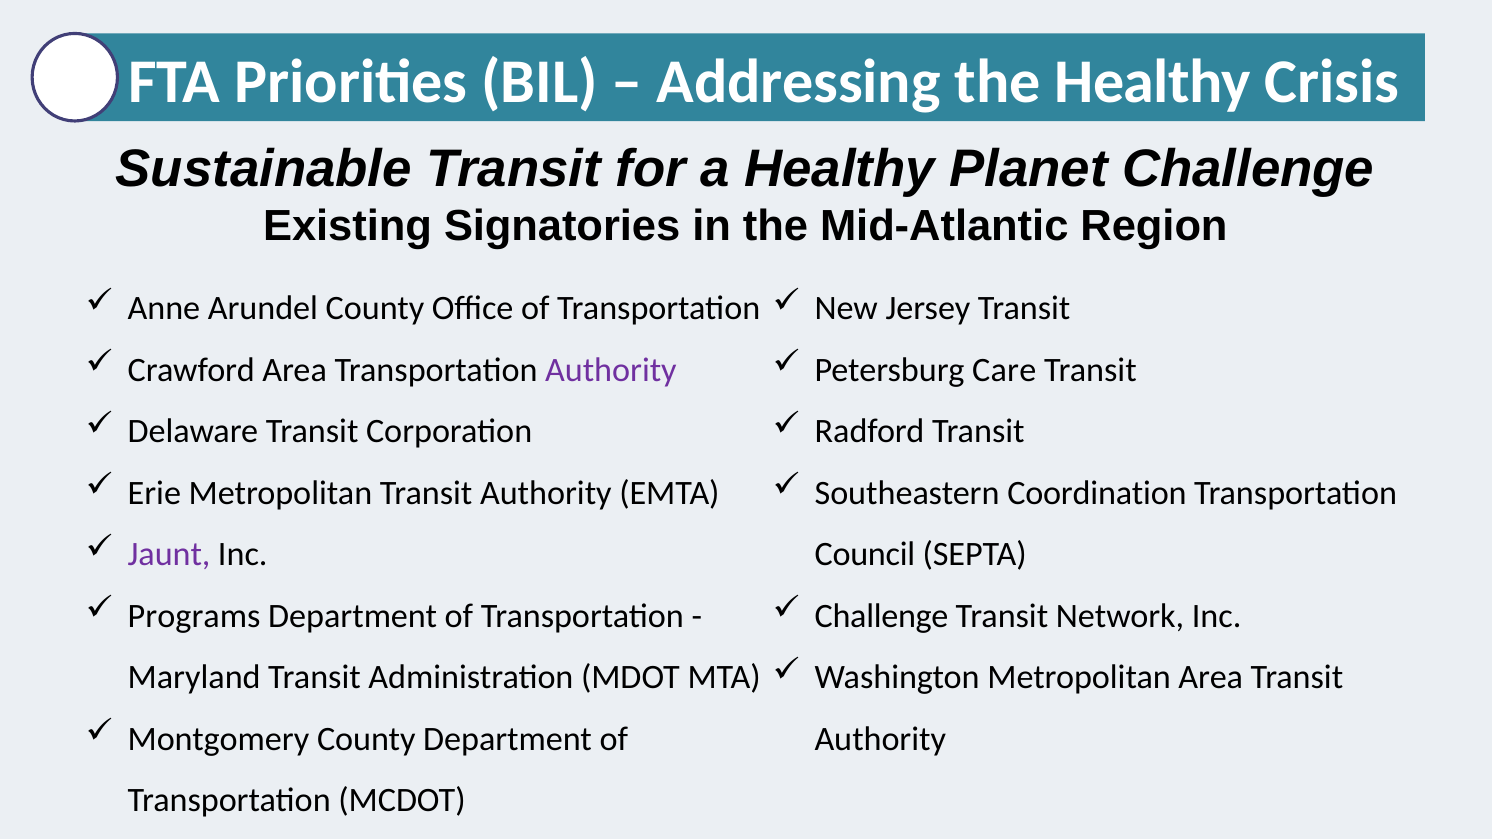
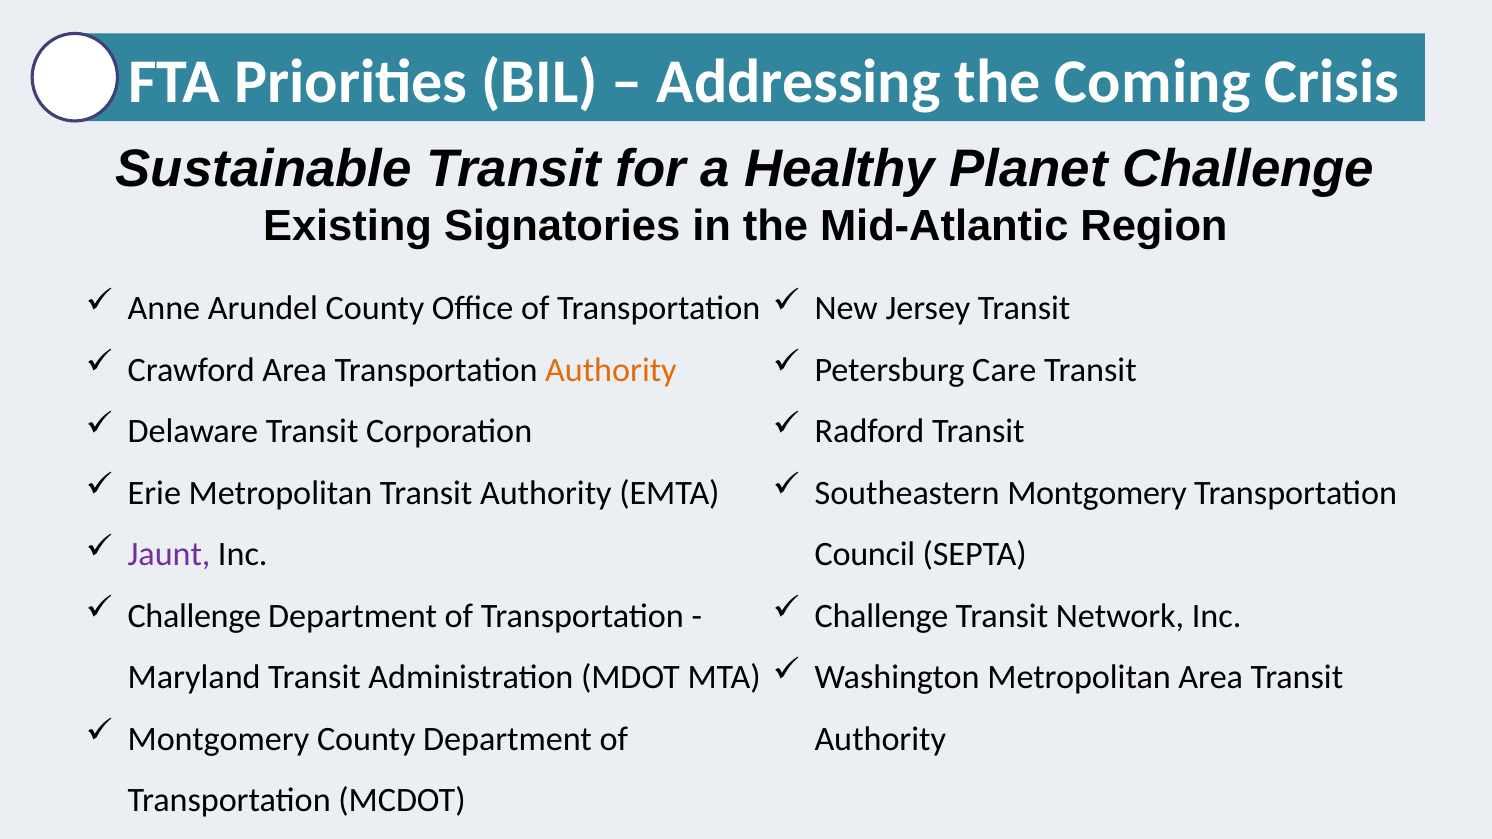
the Healthy: Healthy -> Coming
Authority at (611, 370) colour: purple -> orange
Southeastern Coordination: Coordination -> Montgomery
Programs at (194, 616): Programs -> Challenge
